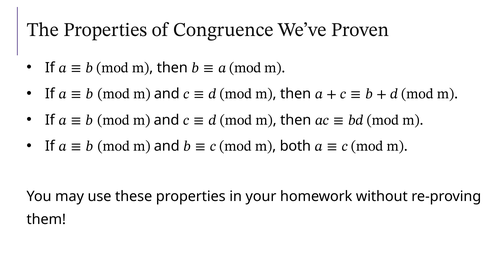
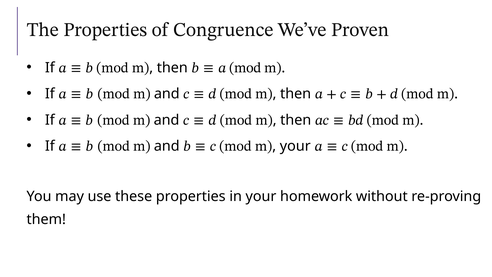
both at (295, 146): both -> your
